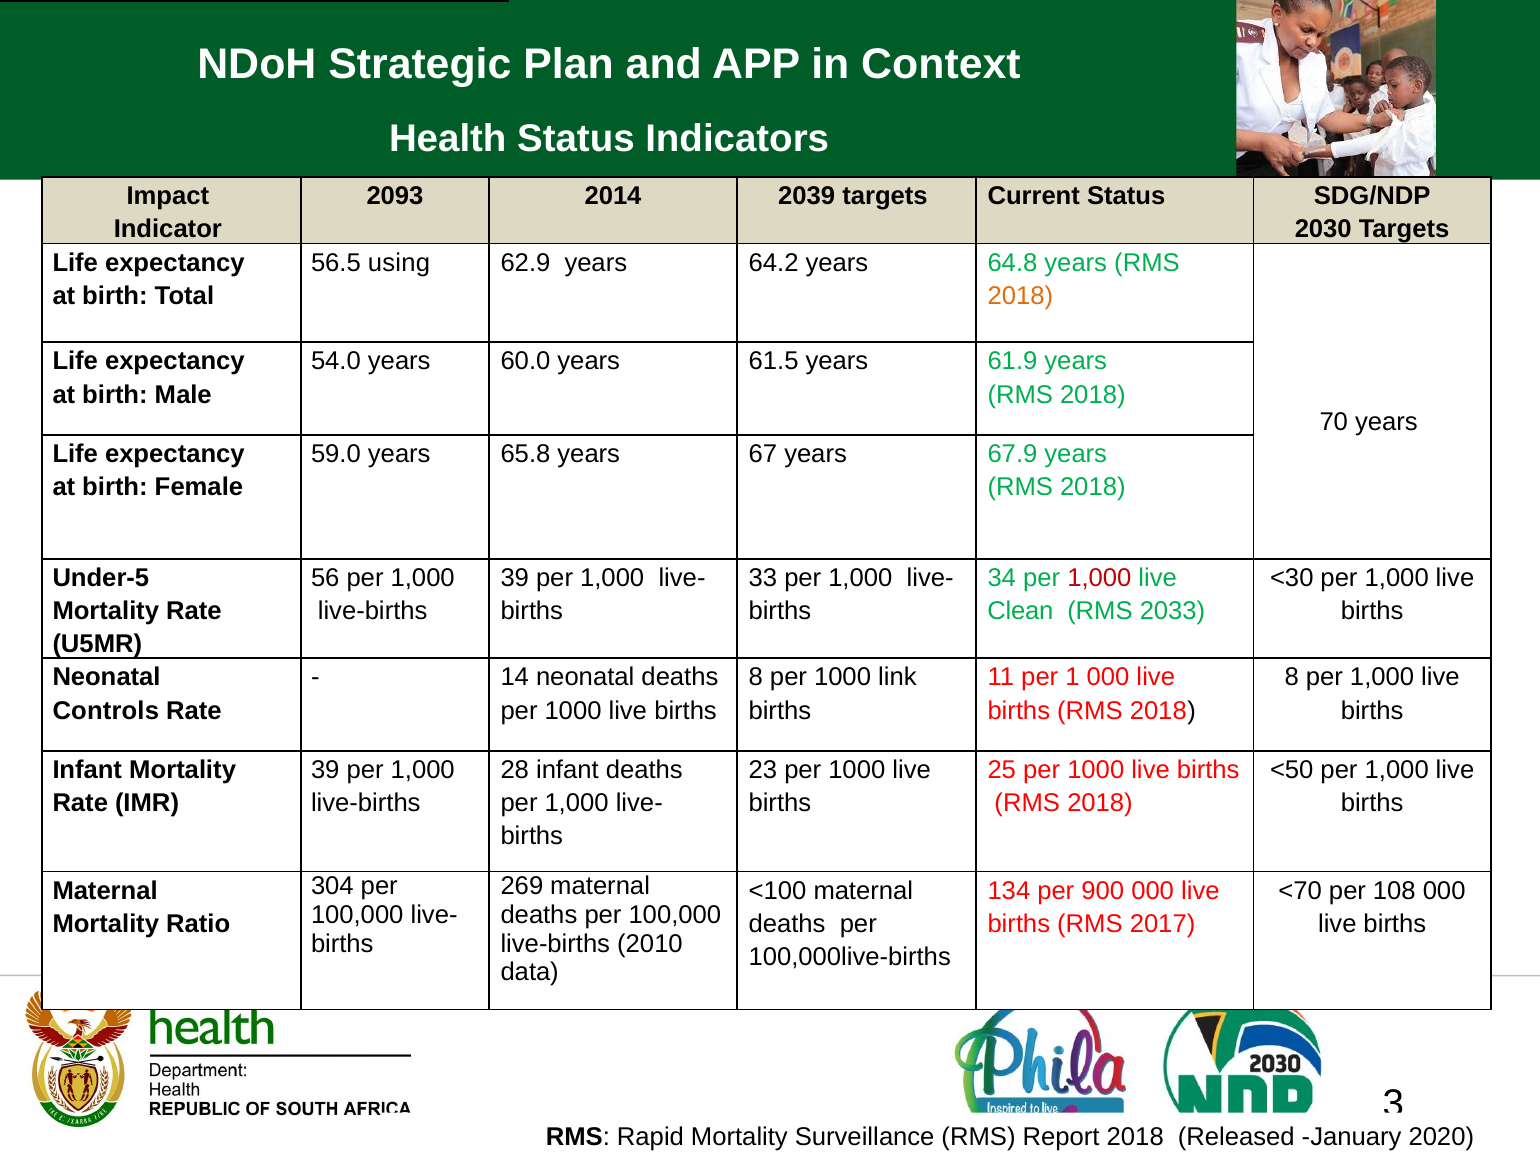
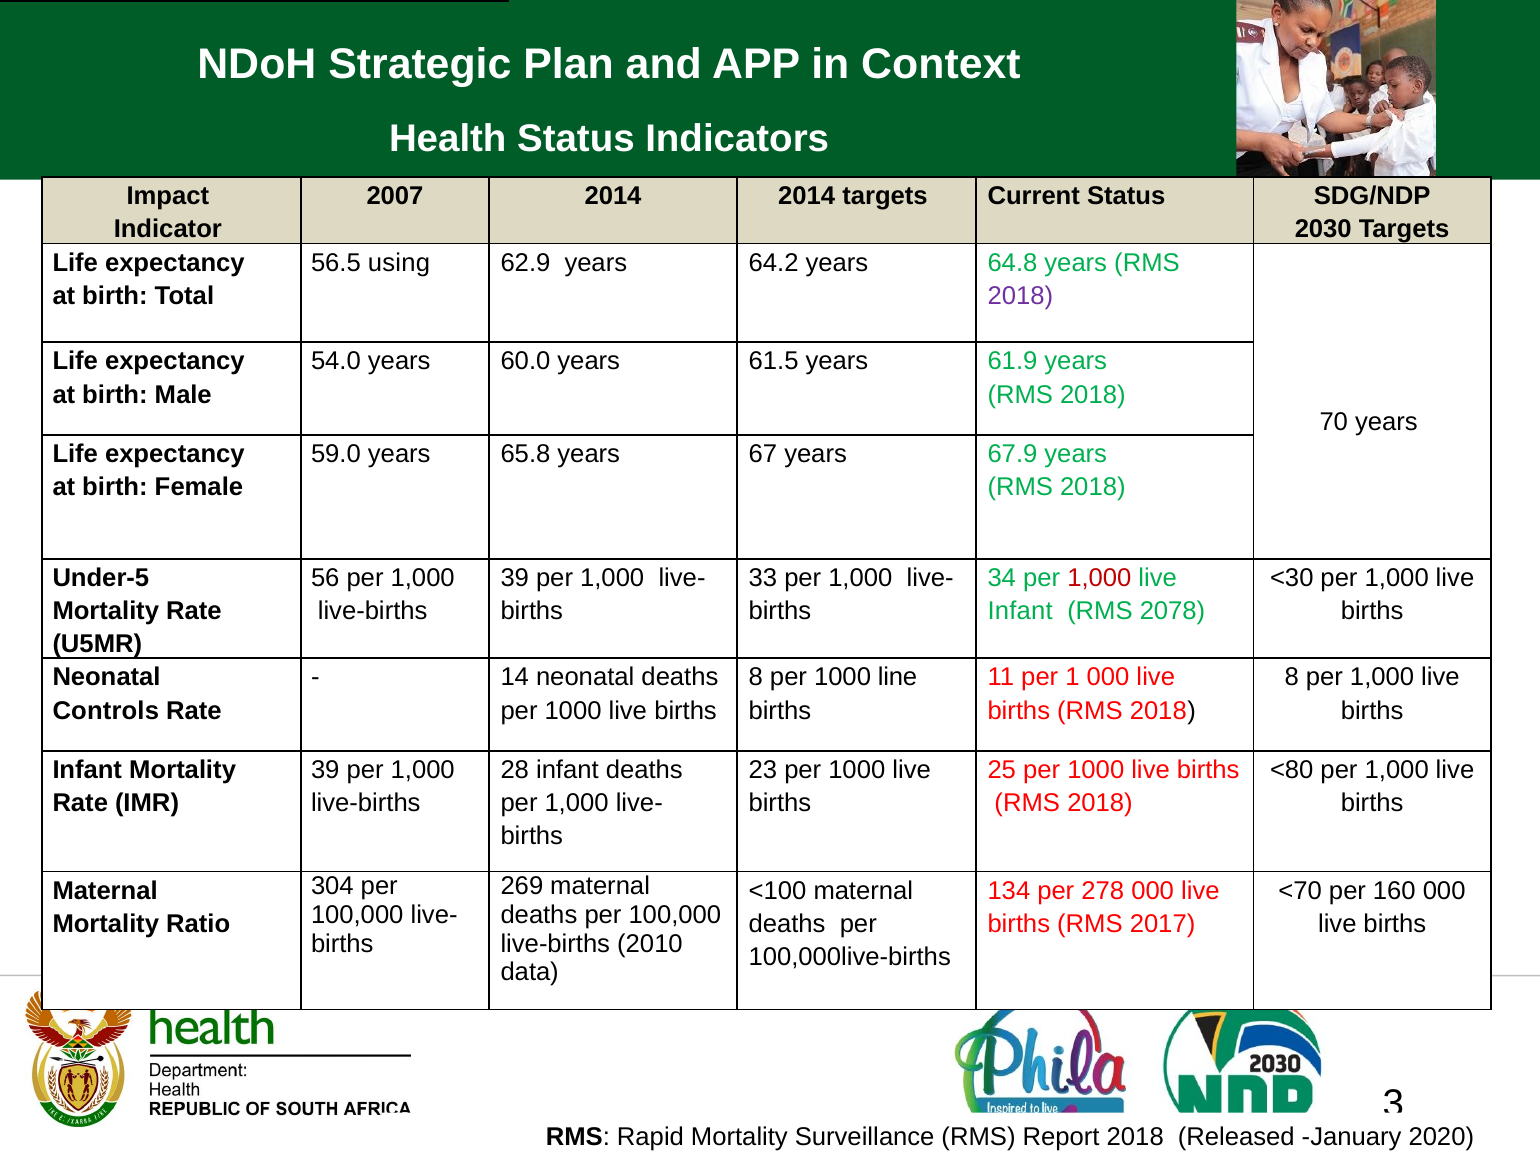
2093: 2093 -> 2007
2014 2039: 2039 -> 2014
2018 at (1020, 296) colour: orange -> purple
Clean at (1020, 611): Clean -> Infant
2033: 2033 -> 2078
link: link -> line
<50: <50 -> <80
900: 900 -> 278
108: 108 -> 160
